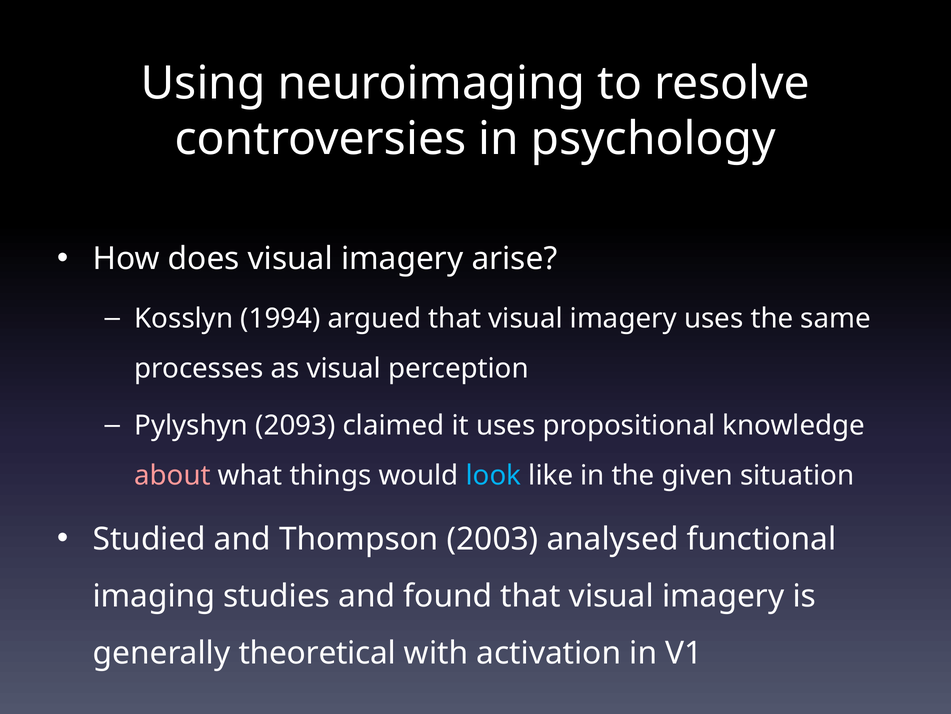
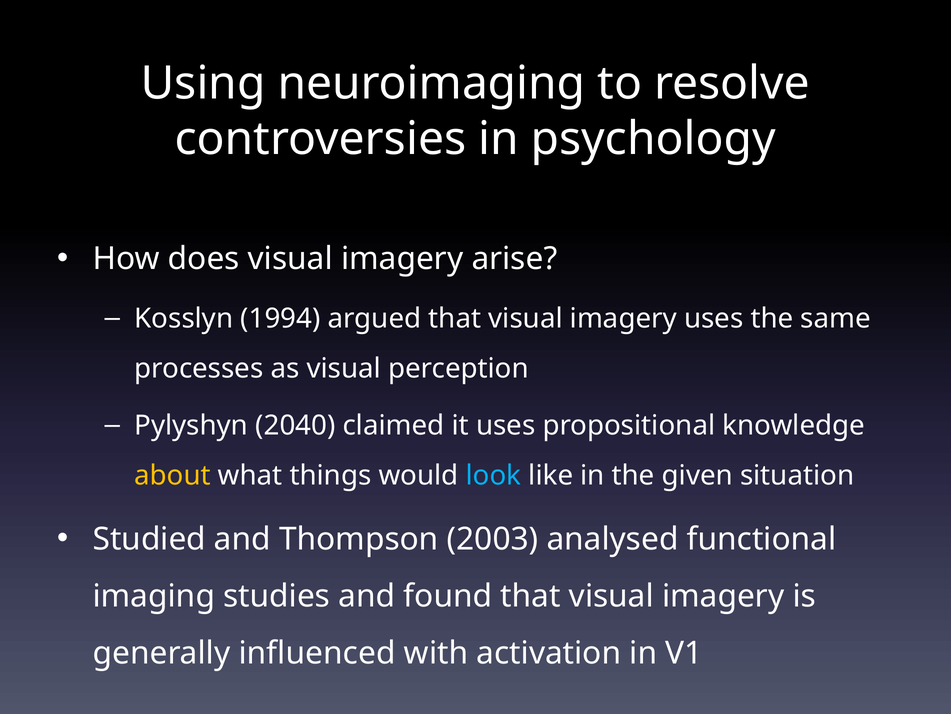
2093: 2093 -> 2040
about colour: pink -> yellow
theoretical: theoretical -> influenced
